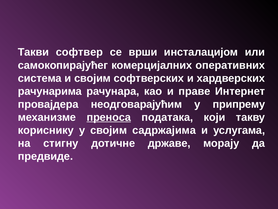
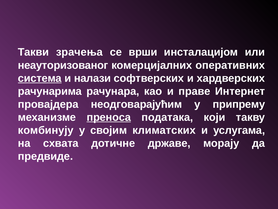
софтвер: софтвер -> зрачења
самокопирајућег: самокопирајућег -> неауторизованог
система underline: none -> present
и својим: својим -> налази
кориснику: кориснику -> комбинују
садржајима: садржајима -> климатских
стигну: стигну -> схвата
